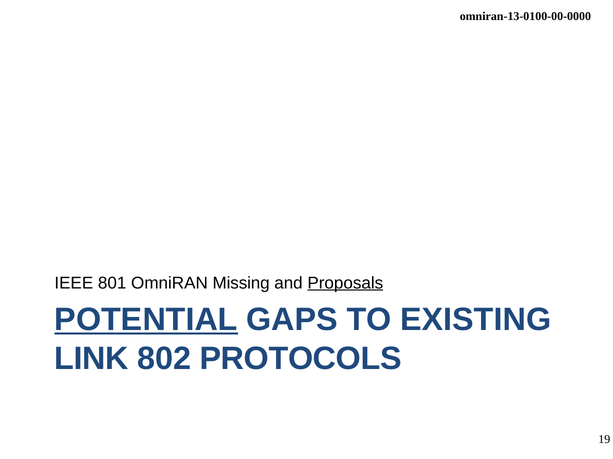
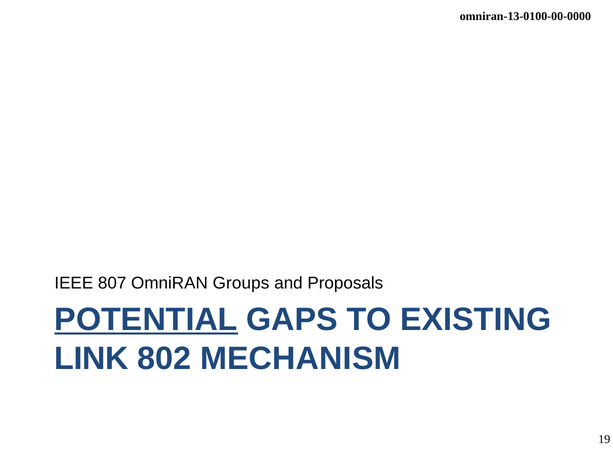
801: 801 -> 807
Missing: Missing -> Groups
Proposals underline: present -> none
PROTOCOLS: PROTOCOLS -> MECHANISM
